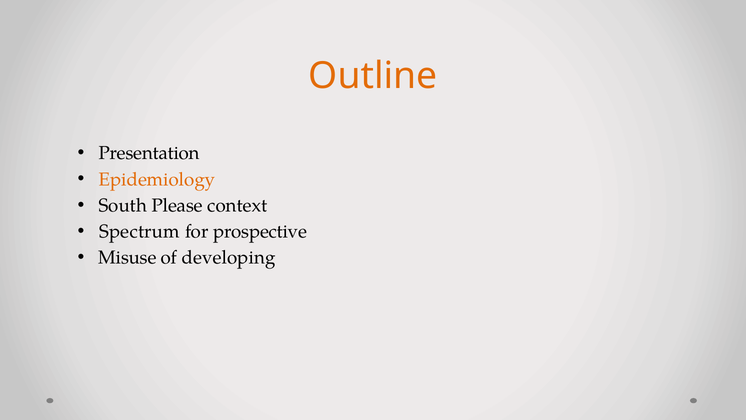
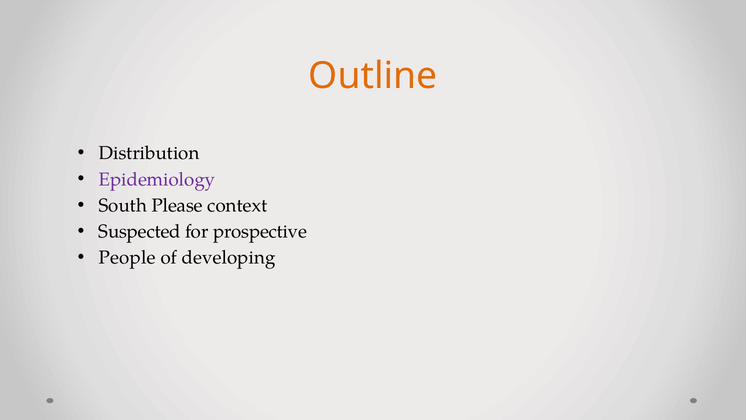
Presentation: Presentation -> Distribution
Epidemiology colour: orange -> purple
Spectrum: Spectrum -> Suspected
Misuse: Misuse -> People
